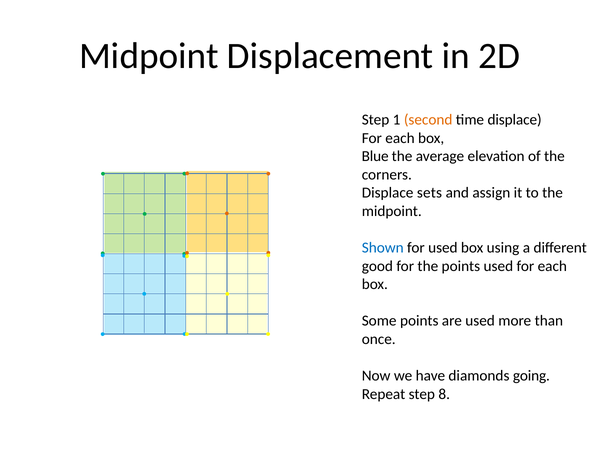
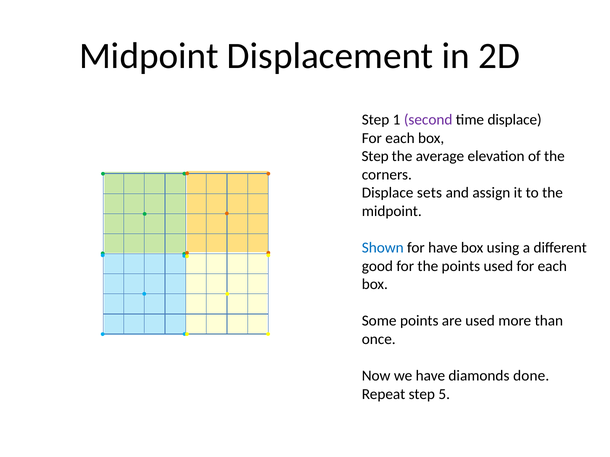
second colour: orange -> purple
Blue at (375, 157): Blue -> Step
for used: used -> have
going: going -> done
8: 8 -> 5
